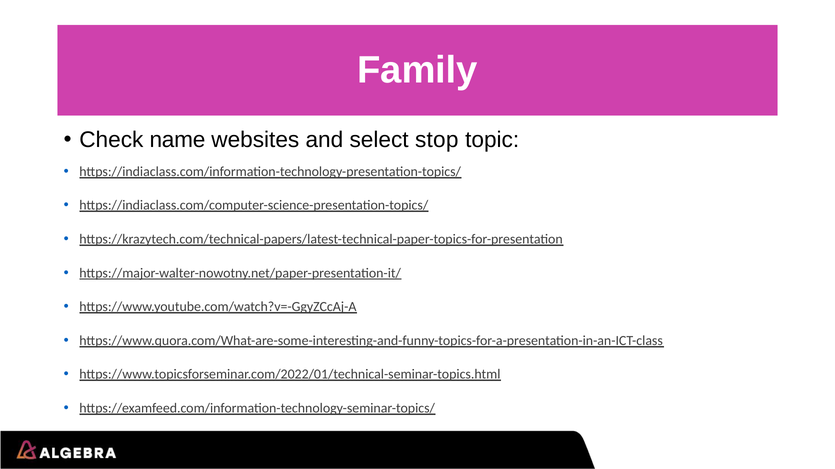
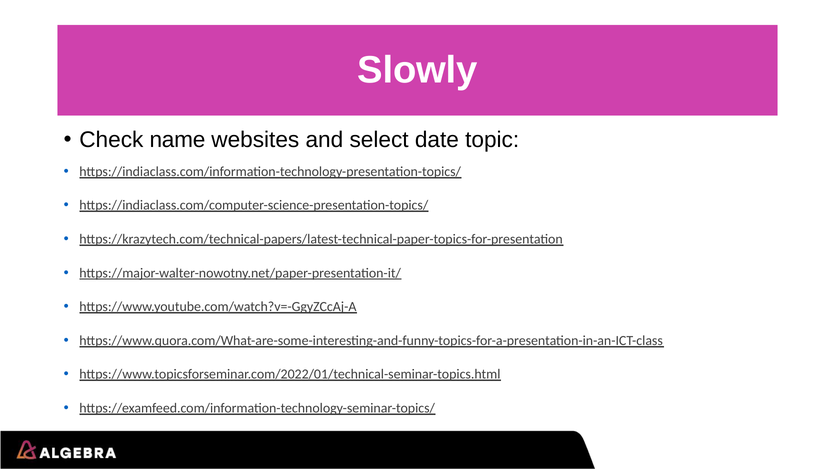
Family: Family -> Slowly
stop: stop -> date
